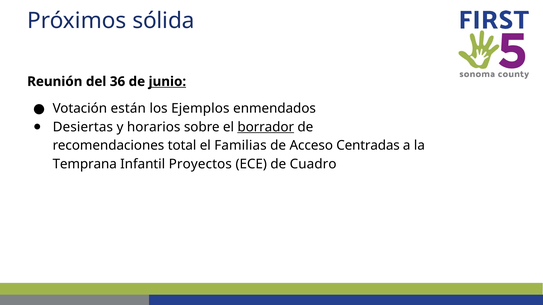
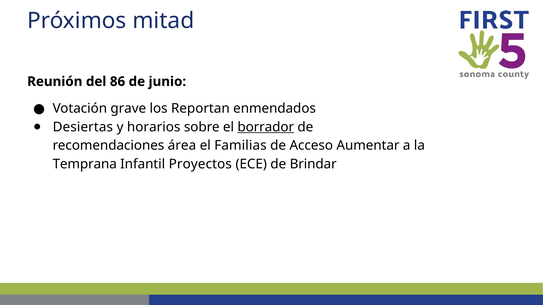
sólida: sólida -> mitad
36: 36 -> 86
junio underline: present -> none
están: están -> grave
Ejemplos: Ejemplos -> Reportan
total: total -> área
Centradas: Centradas -> Aumentar
Cuadro: Cuadro -> Brindar
